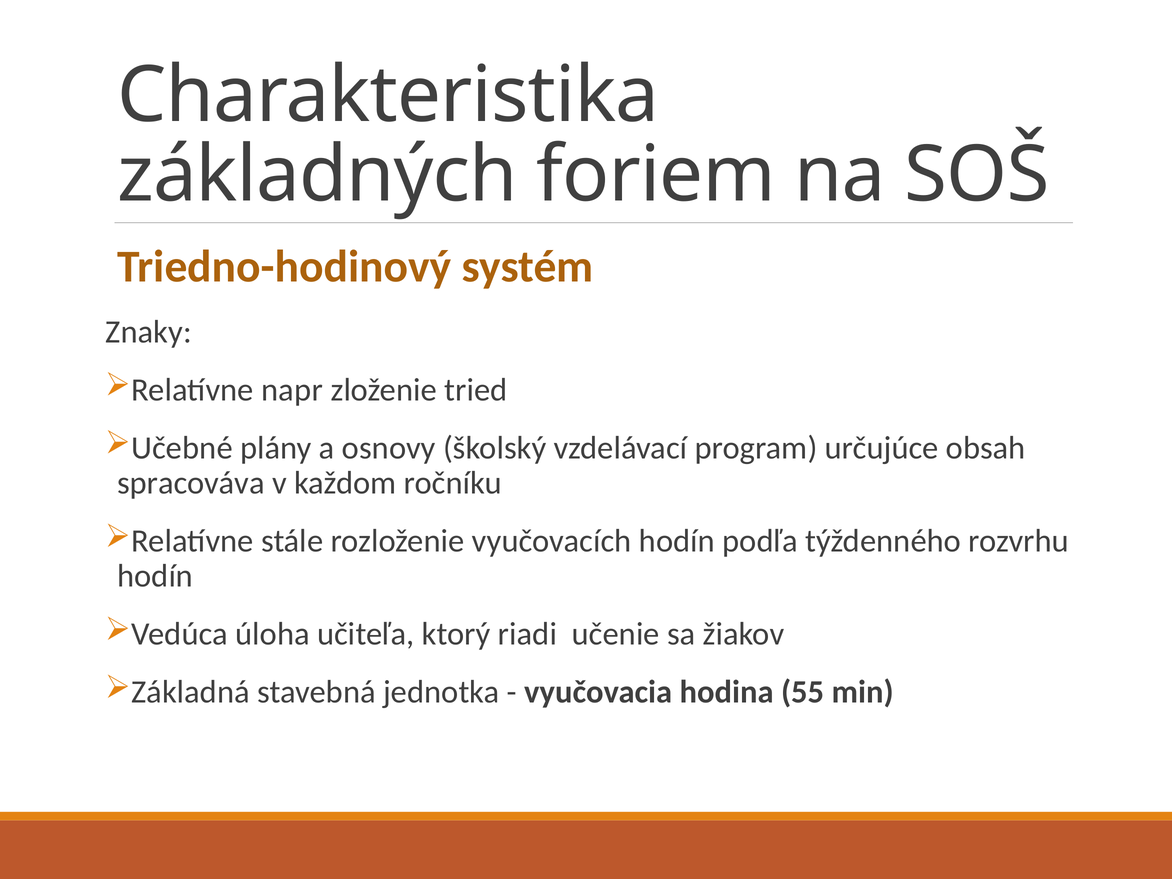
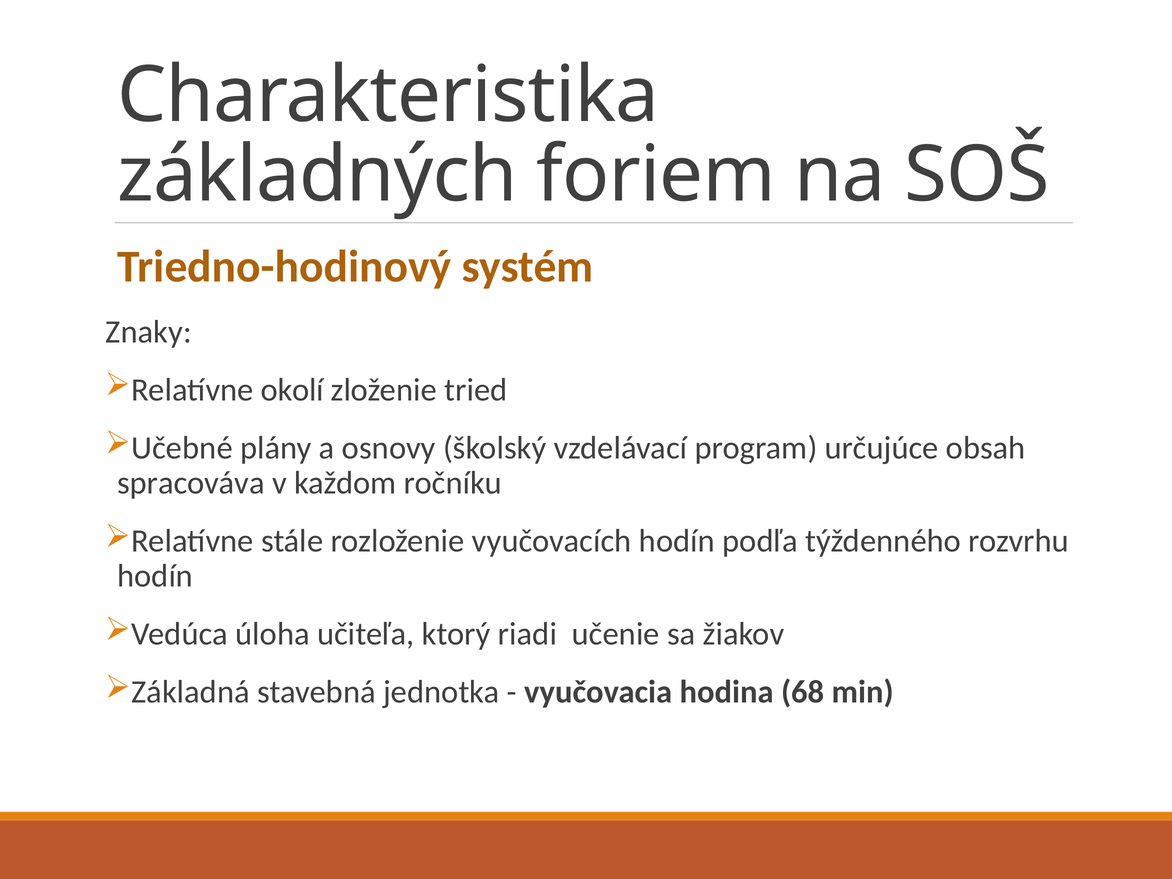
napr: napr -> okolí
55: 55 -> 68
